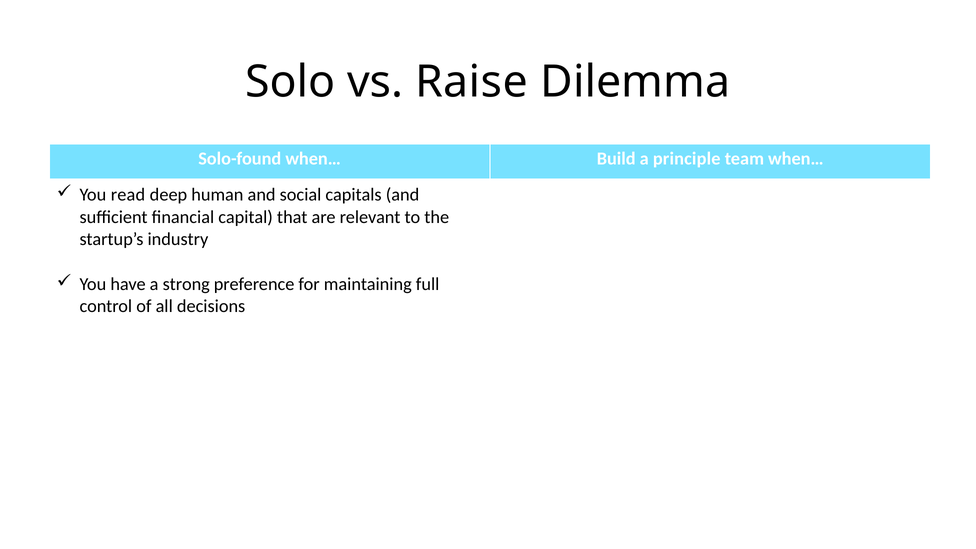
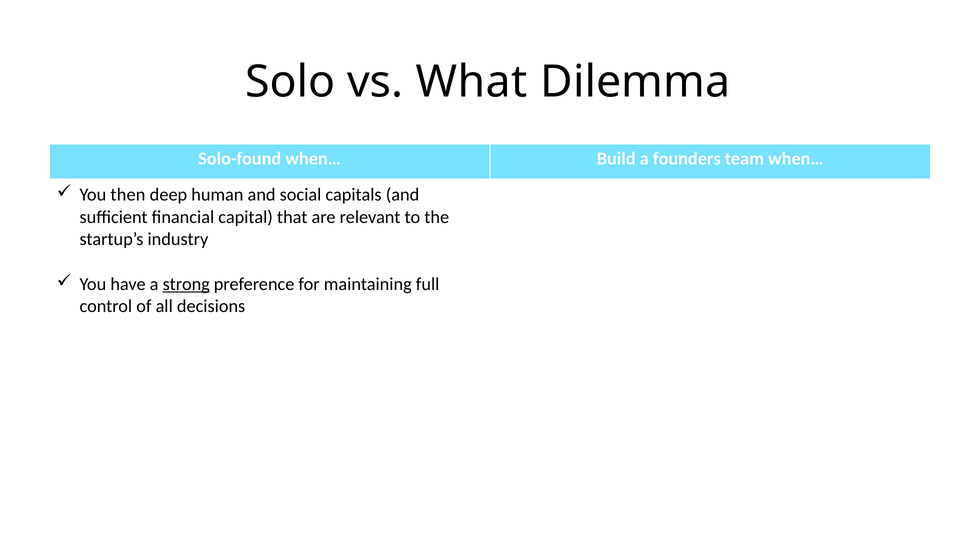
Raise: Raise -> What
principle: principle -> founders
read: read -> then
strong at (186, 284) underline: none -> present
